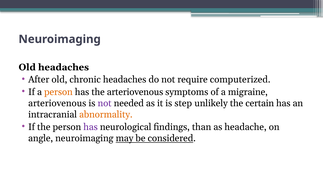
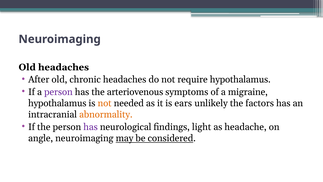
require computerized: computerized -> hypothalamus
person at (58, 92) colour: orange -> purple
arteriovenous at (57, 103): arteriovenous -> hypothalamus
not at (105, 103) colour: purple -> orange
step: step -> ears
certain: certain -> factors
than: than -> light
